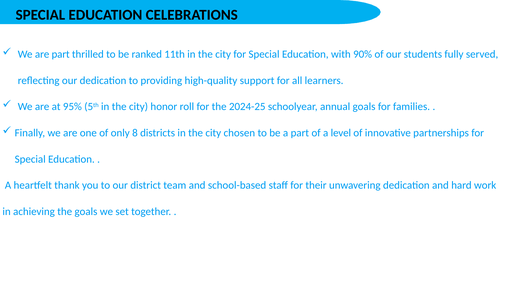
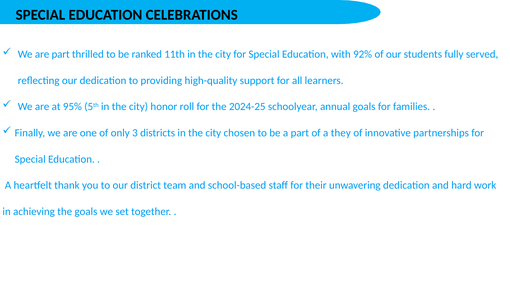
90%: 90% -> 92%
8: 8 -> 3
level: level -> they
